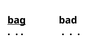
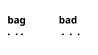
bag underline: present -> none
